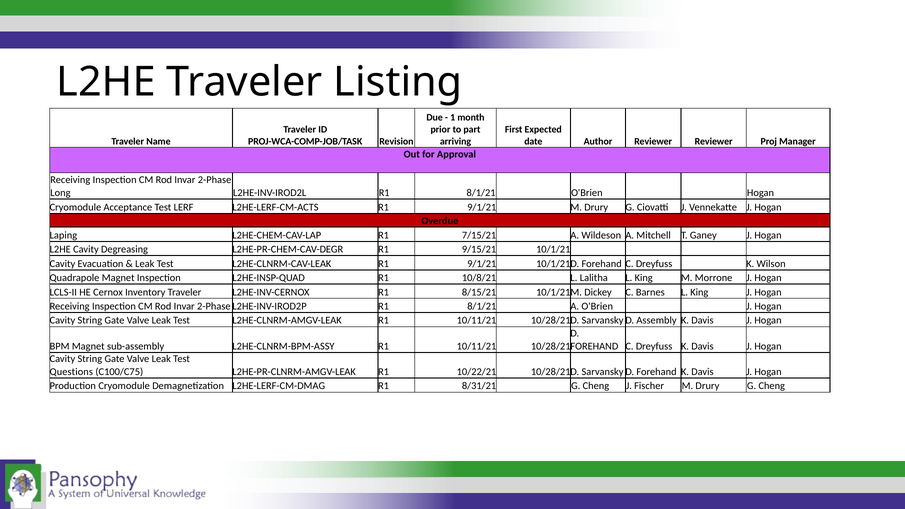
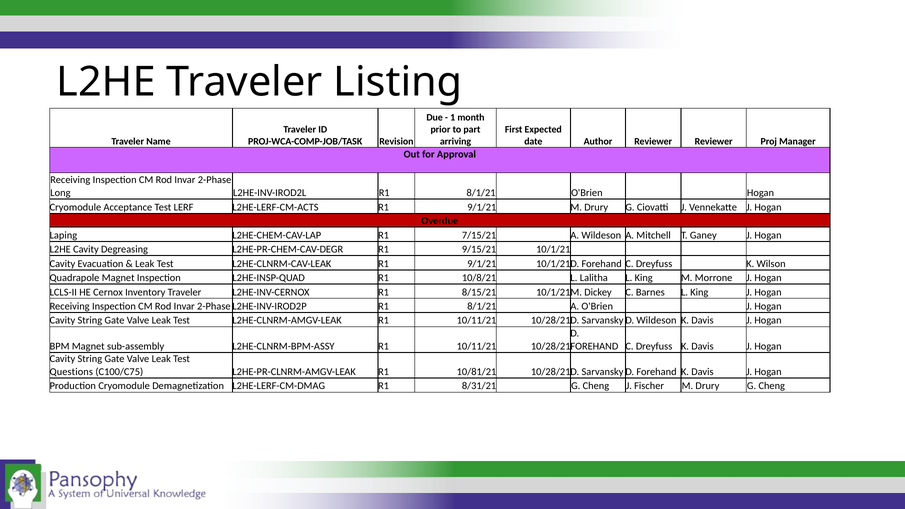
Assembly at (657, 321): Assembly -> Wildeson
10/22/21: 10/22/21 -> 10/81/21
